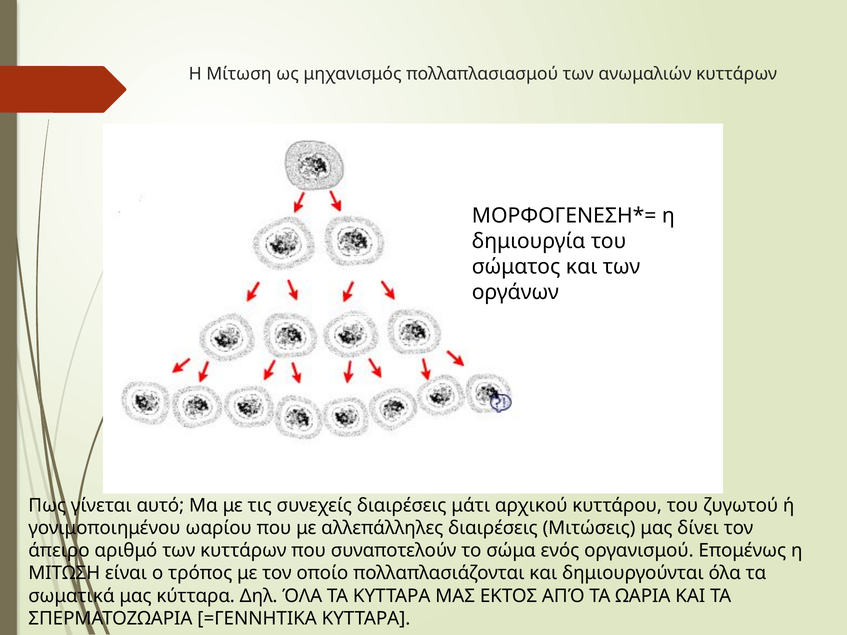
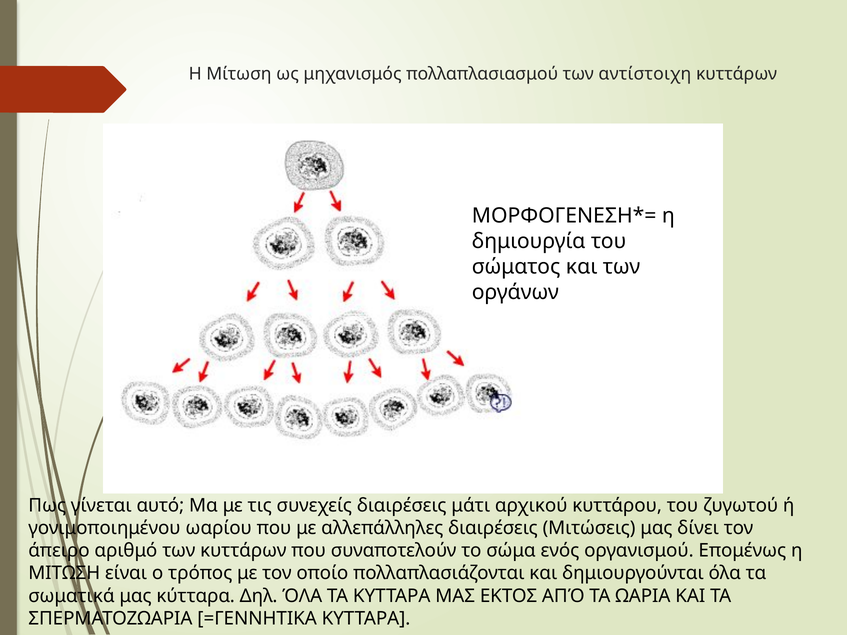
ανωμαλιών: ανωμαλιών -> αντίστοιχη
